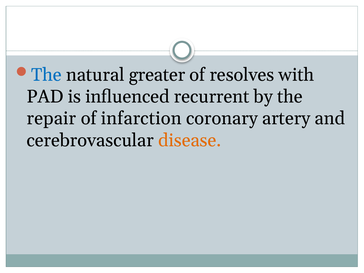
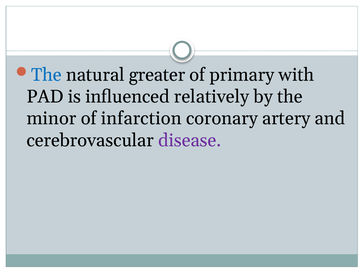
resolves: resolves -> primary
recurrent: recurrent -> relatively
repair: repair -> minor
disease colour: orange -> purple
